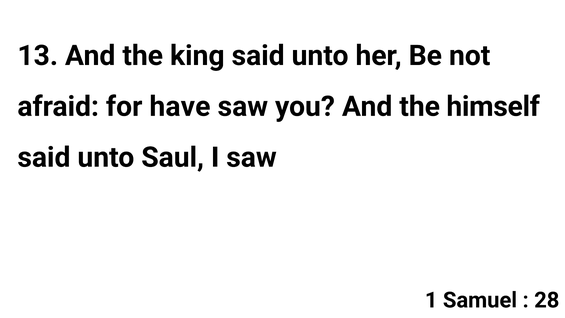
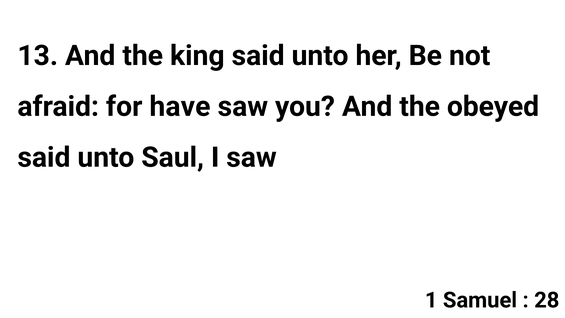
himself: himself -> obeyed
